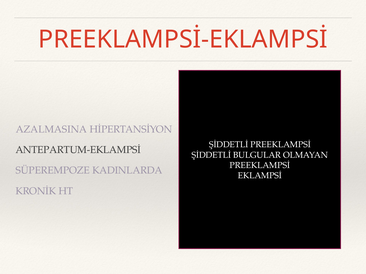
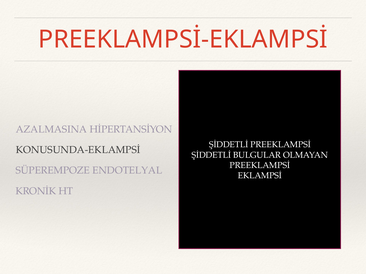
ANTEPARTUM-EKLAMPSİ: ANTEPARTUM-EKLAMPSİ -> KONUSUNDA-EKLAMPSİ
KADINLARDA: KADINLARDA -> ENDOTELYAL
